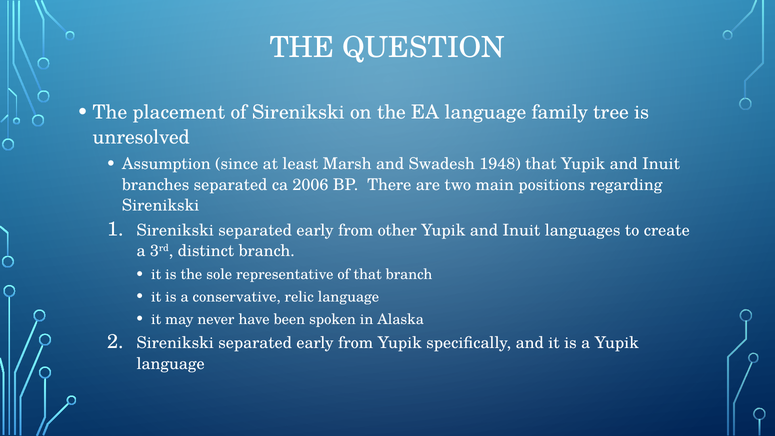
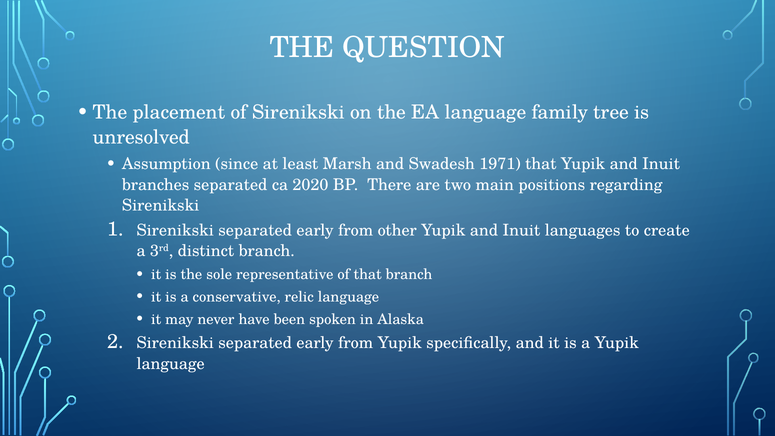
1948: 1948 -> 1971
2006: 2006 -> 2020
